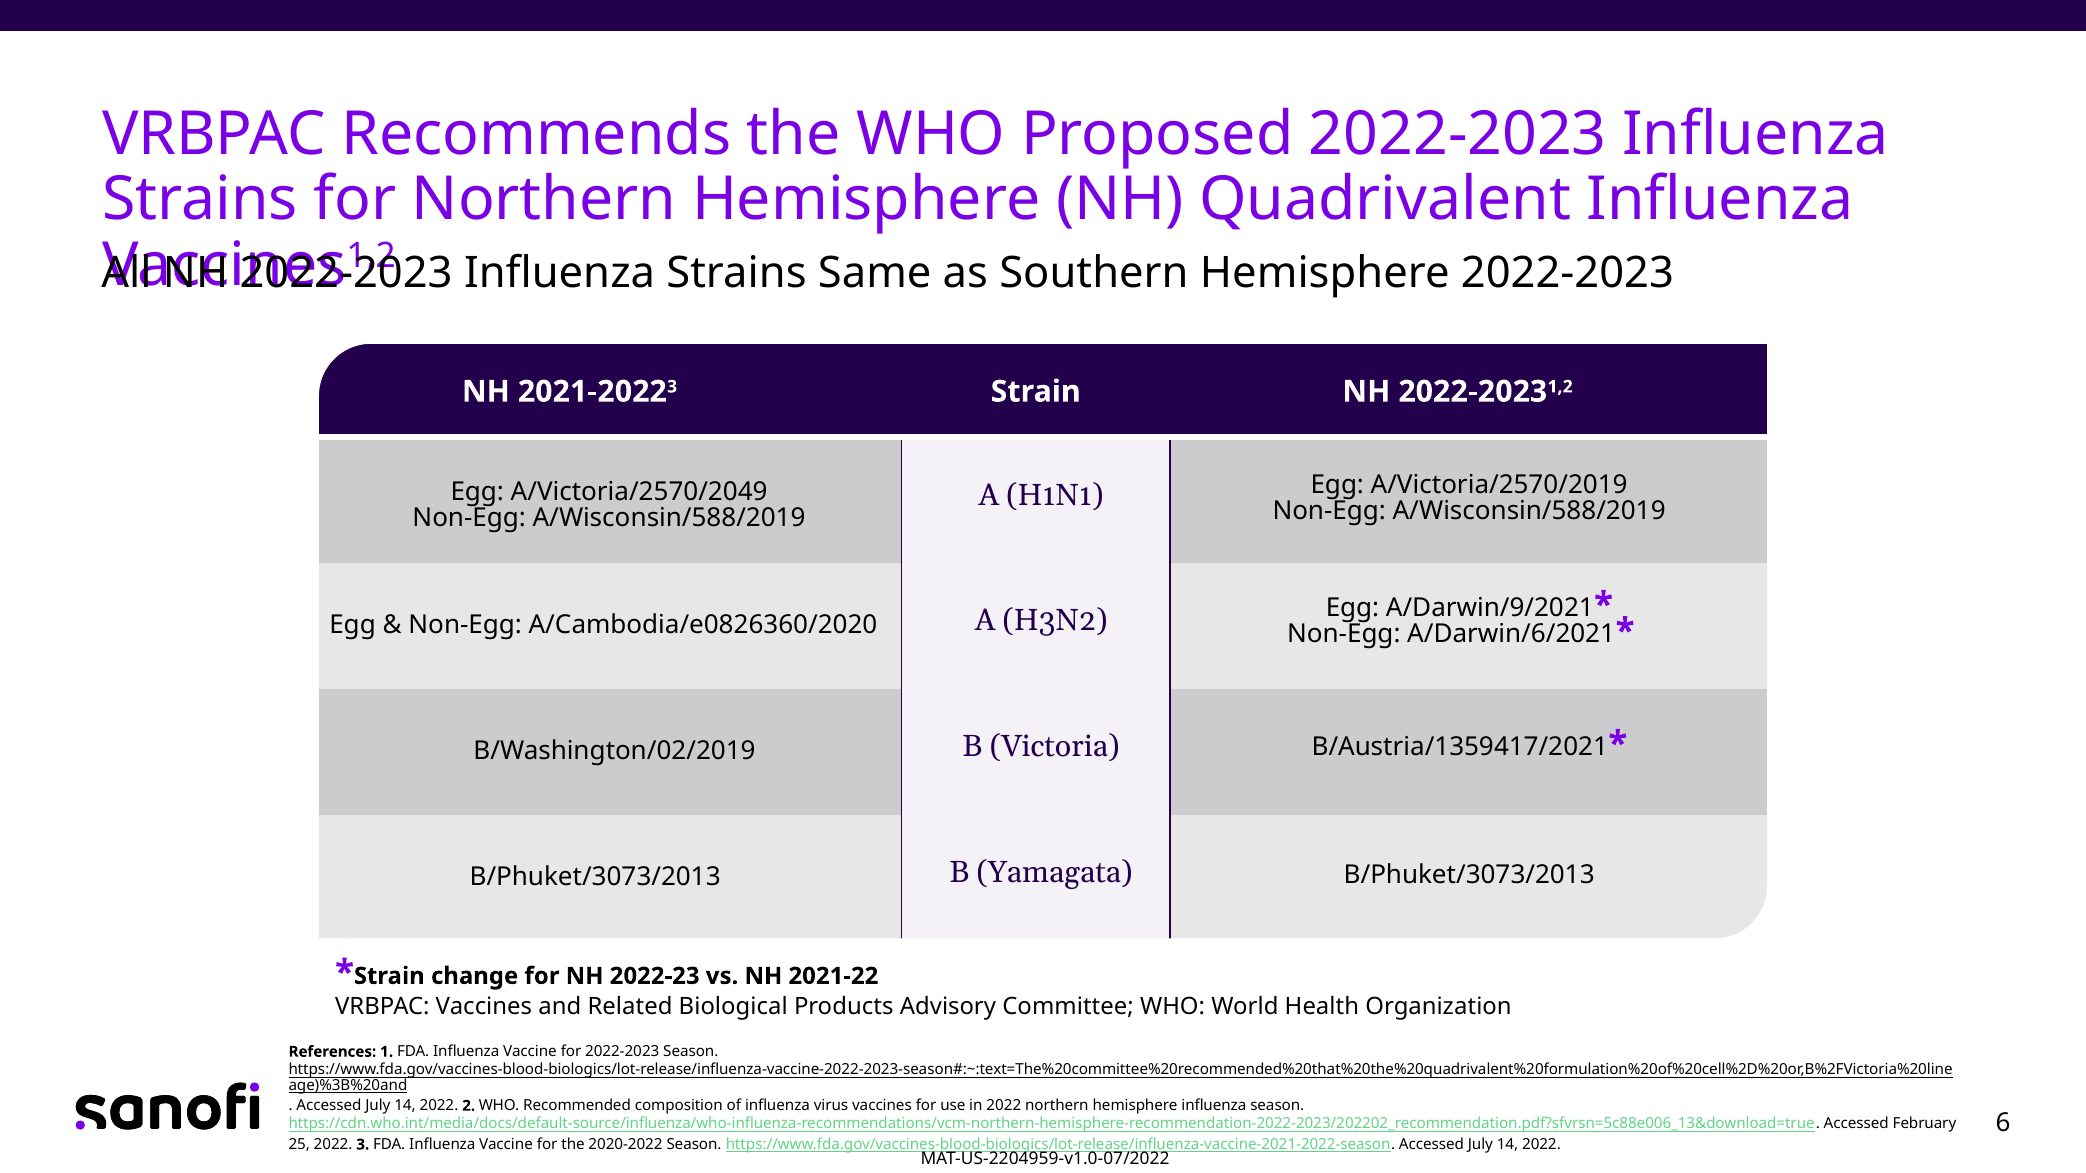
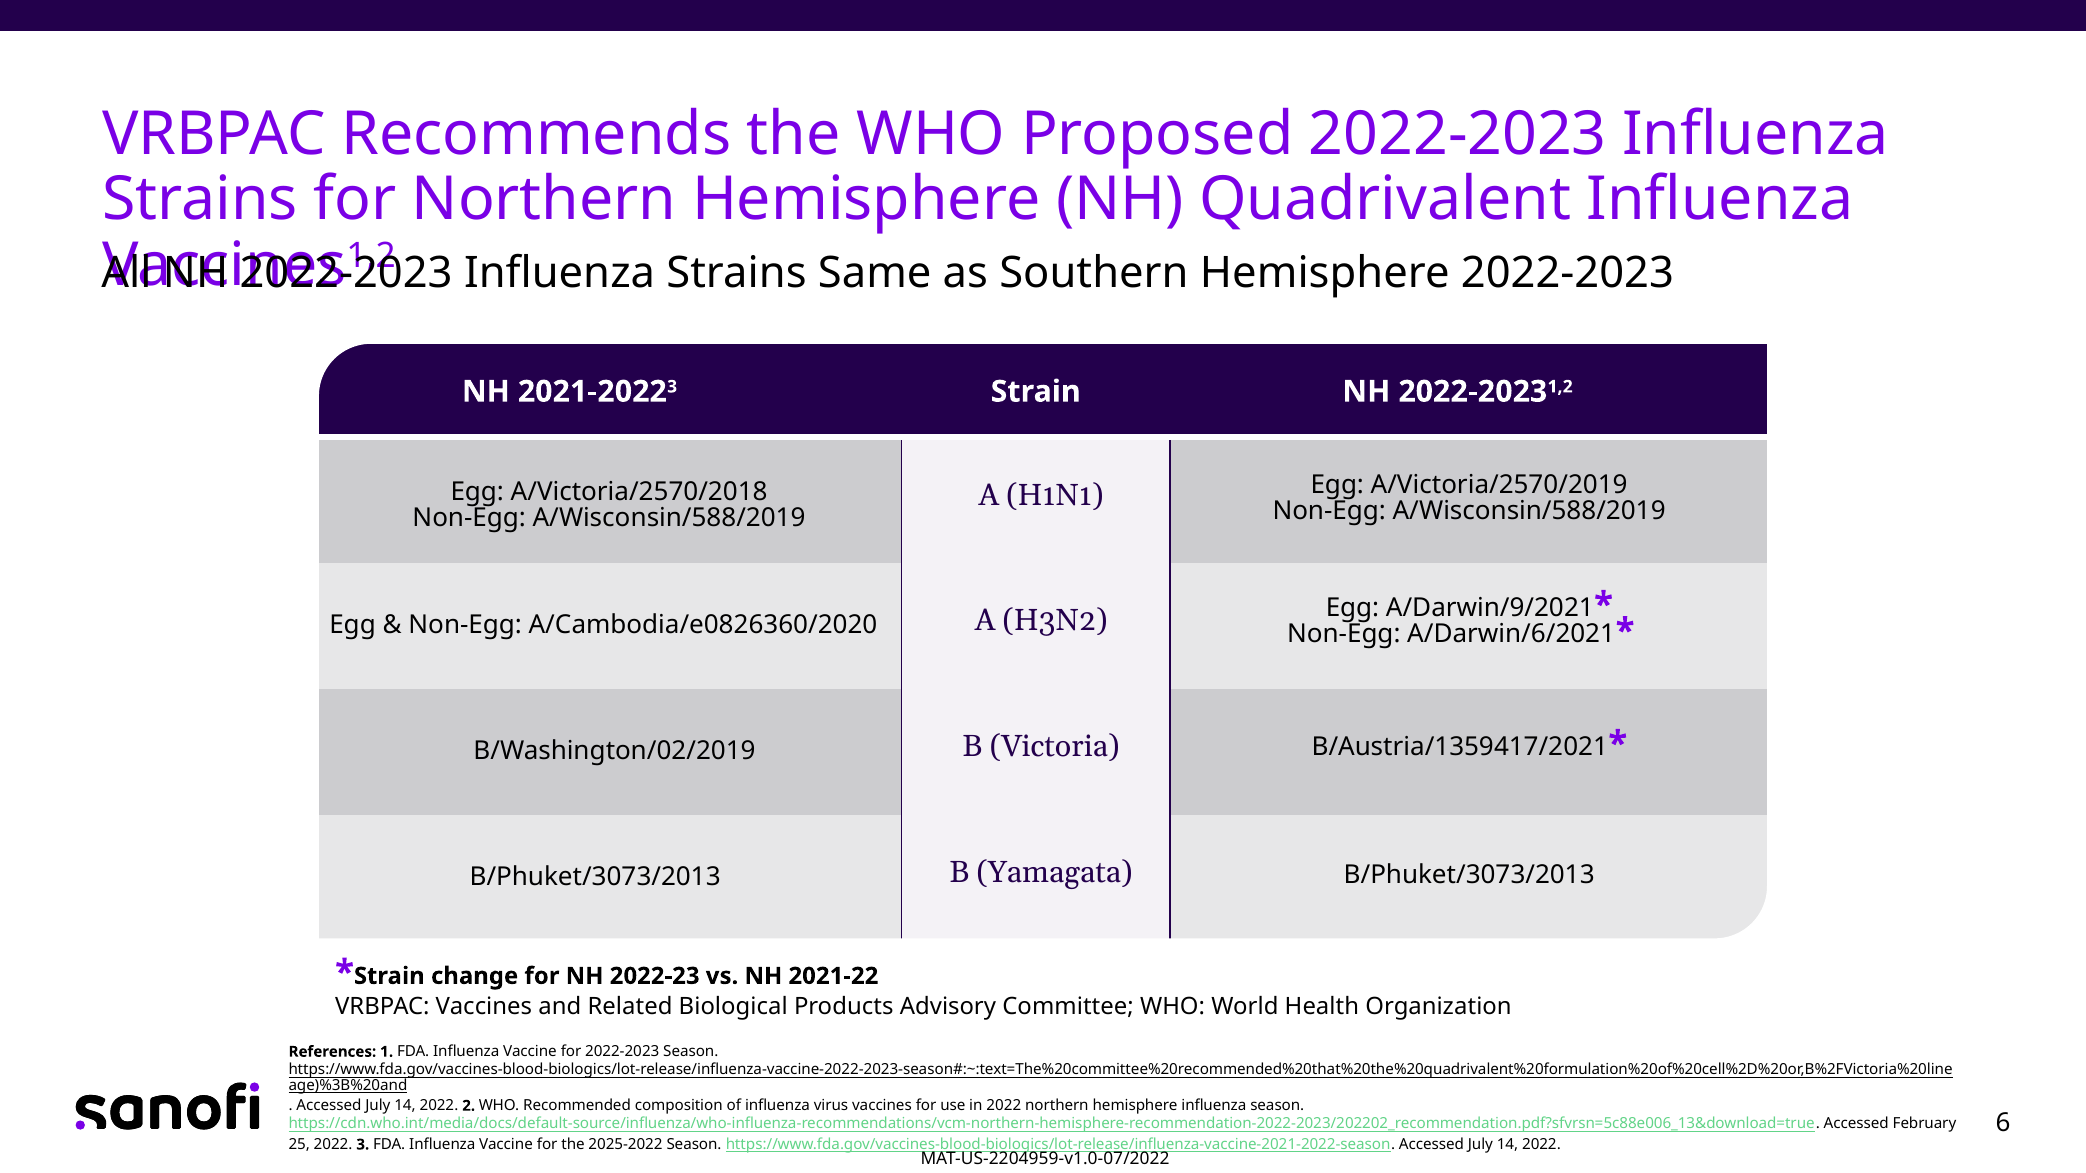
A/Victoria/2570/2049: A/Victoria/2570/2049 -> A/Victoria/2570/2018
2020-2022: 2020-2022 -> 2025-2022
